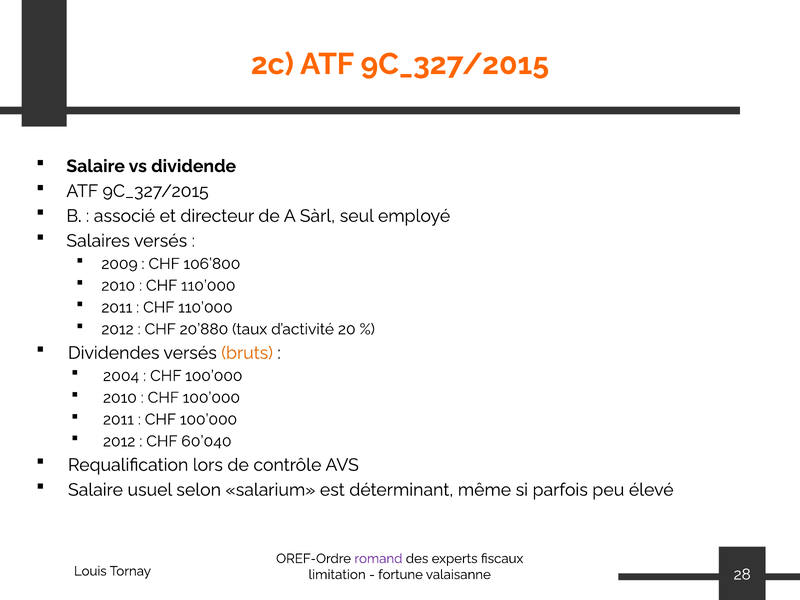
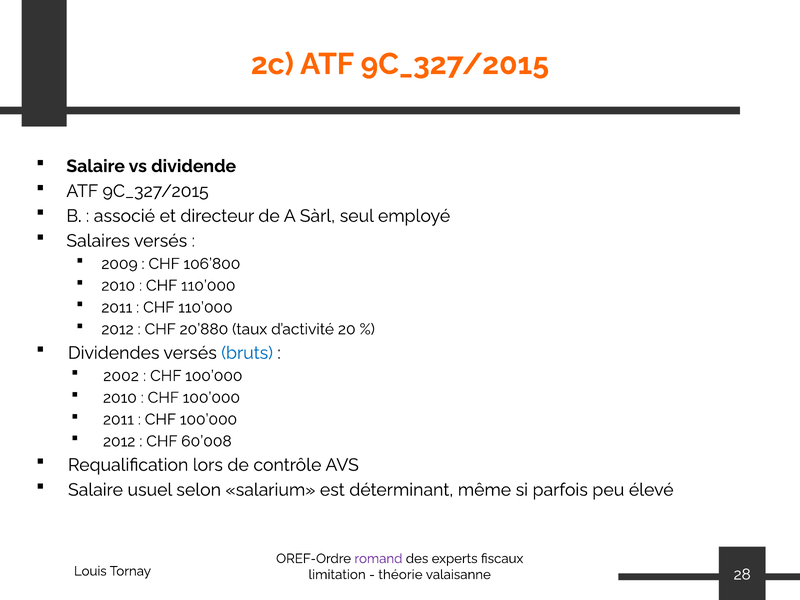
bruts colour: orange -> blue
2004: 2004 -> 2002
60’040: 60’040 -> 60’008
fortune: fortune -> théorie
